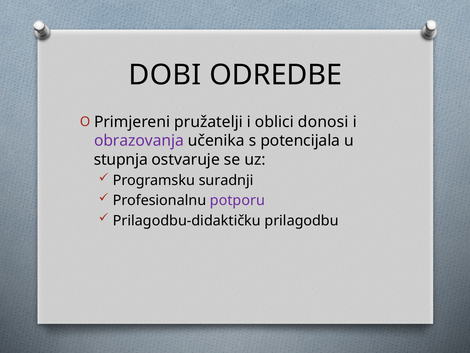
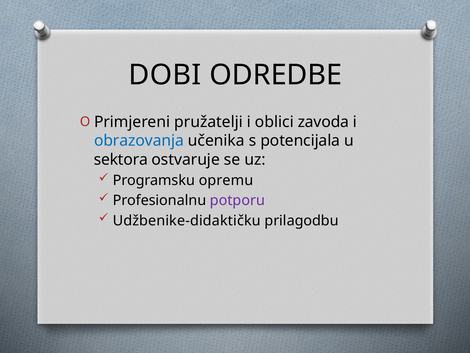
donosi: donosi -> zavoda
obrazovanja colour: purple -> blue
stupnja: stupnja -> sektora
suradnji: suradnji -> opremu
Prilagodbu-didaktičku: Prilagodbu-didaktičku -> Udžbenike-didaktičku
